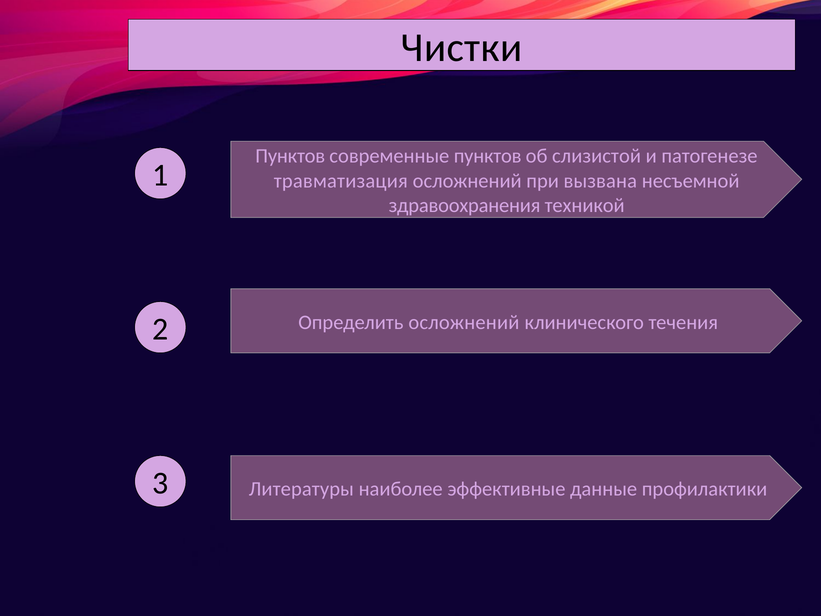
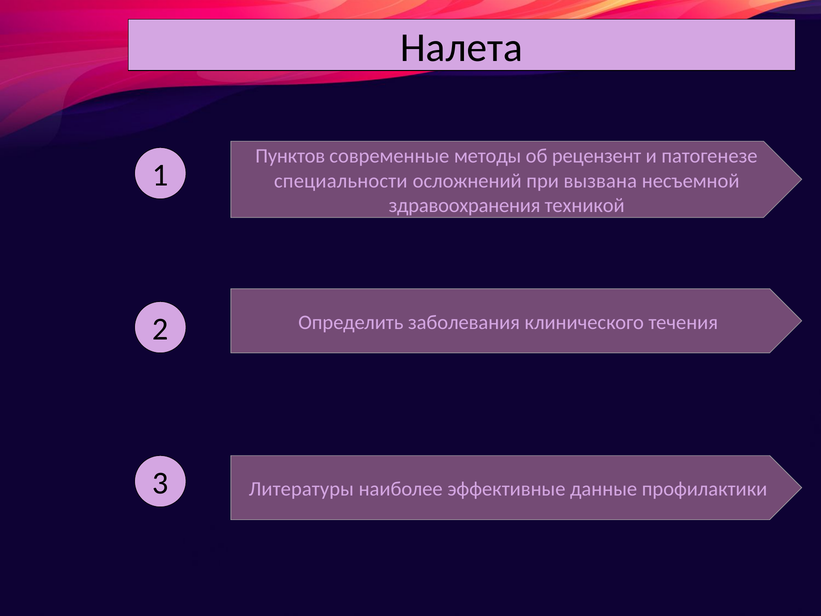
Чистки: Чистки -> Налета
современные пунктов: пунктов -> методы
слизистой: слизистой -> рецензент
травматизация: травматизация -> специальности
Определить осложнений: осложнений -> заболевания
